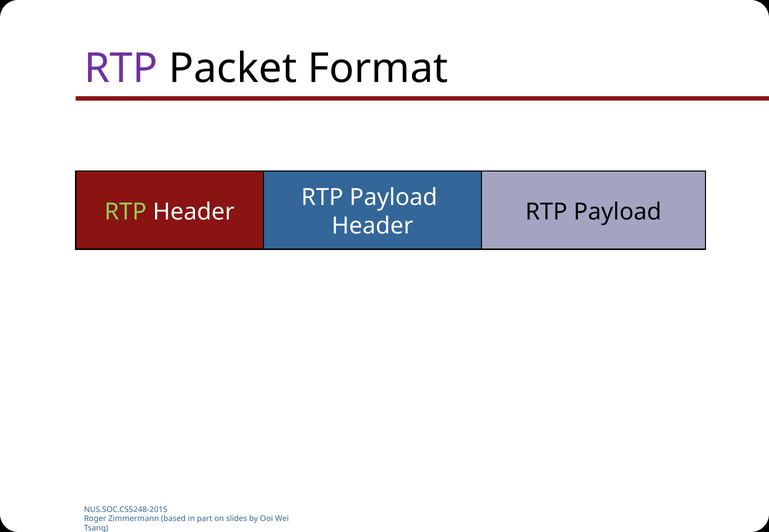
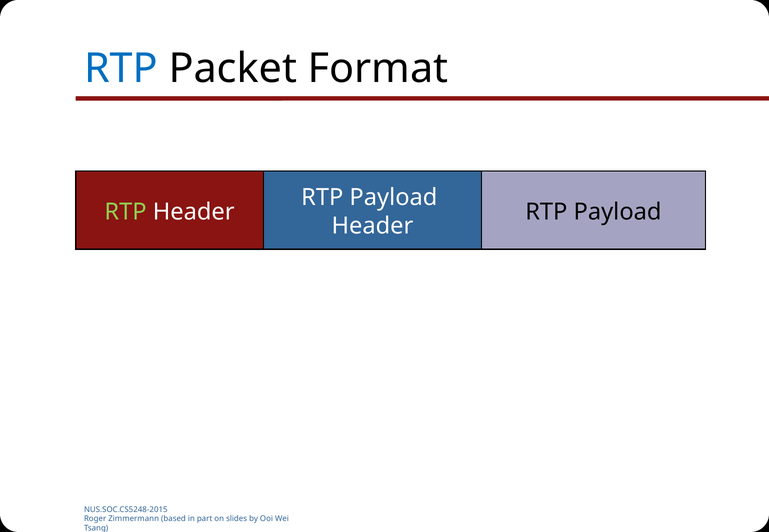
RTP at (121, 69) colour: purple -> blue
